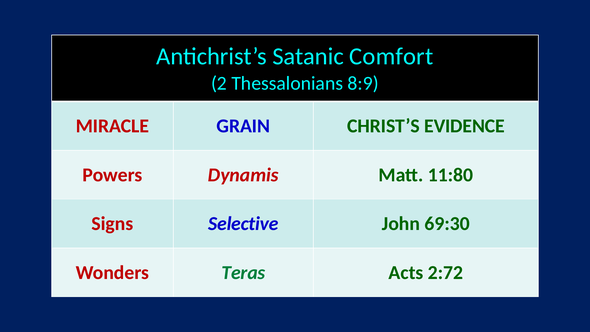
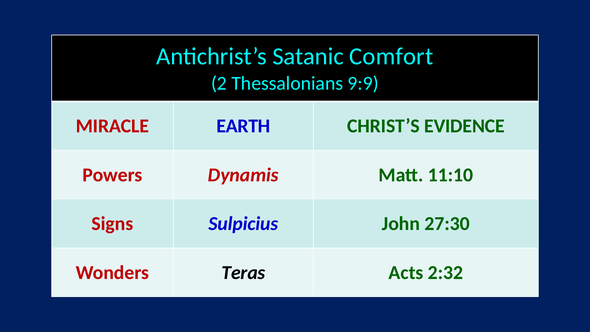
8:9: 8:9 -> 9:9
GRAIN: GRAIN -> EARTH
11:80: 11:80 -> 11:10
Selective: Selective -> Sulpicius
69:30: 69:30 -> 27:30
Teras colour: green -> black
2:72: 2:72 -> 2:32
